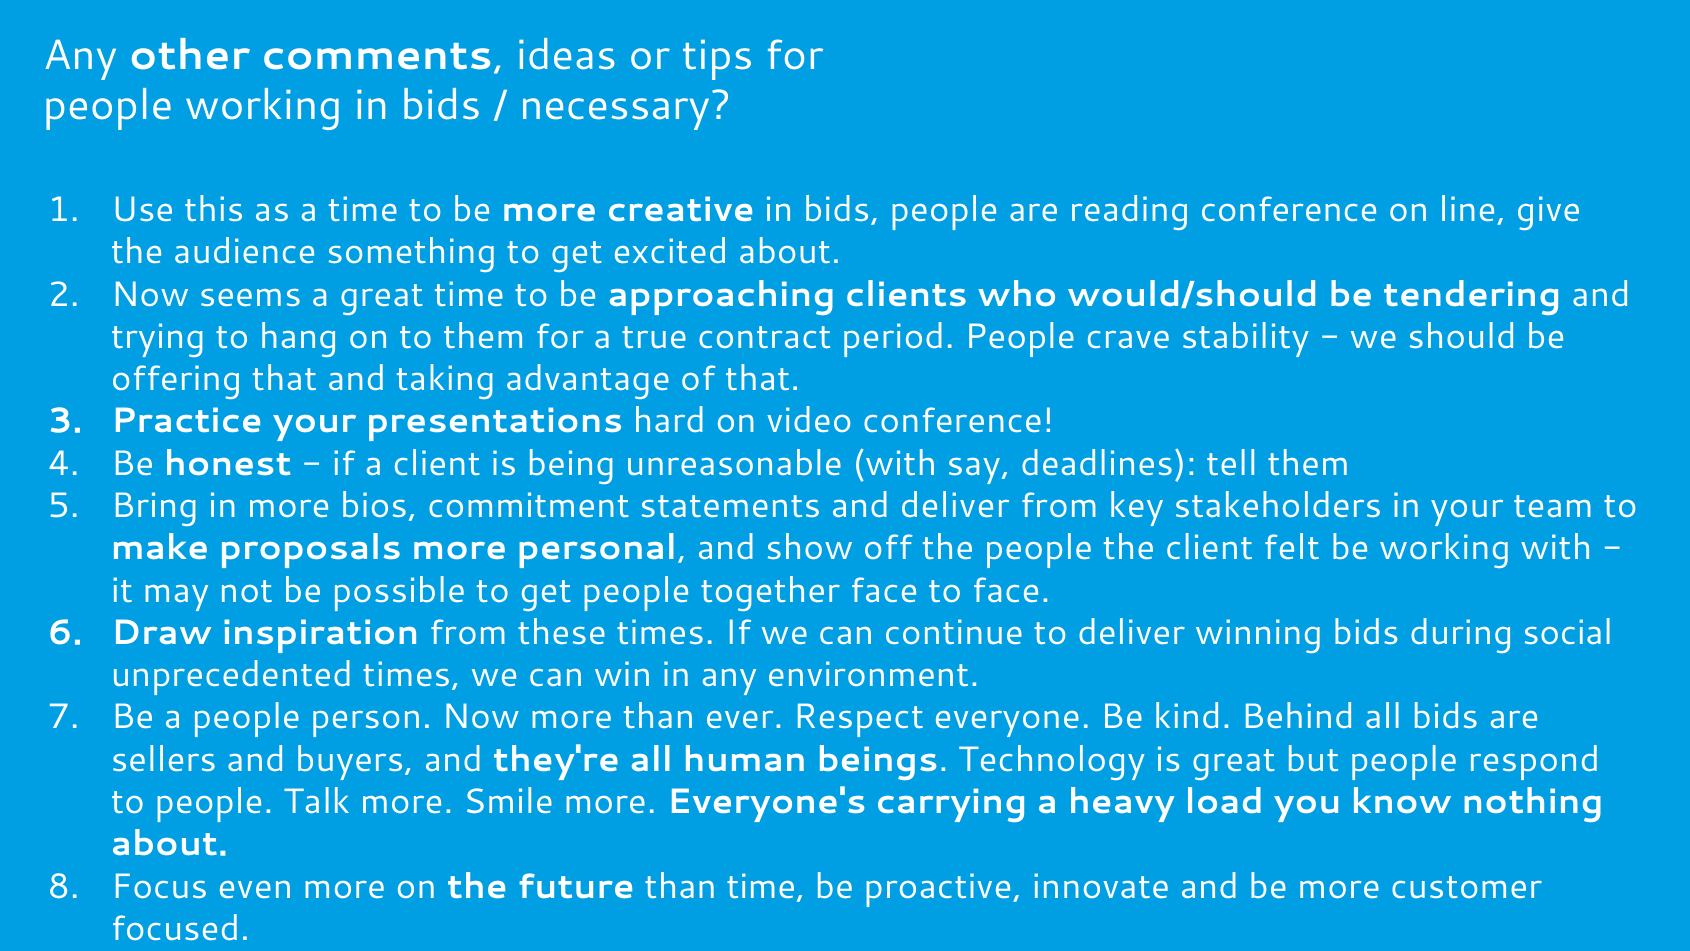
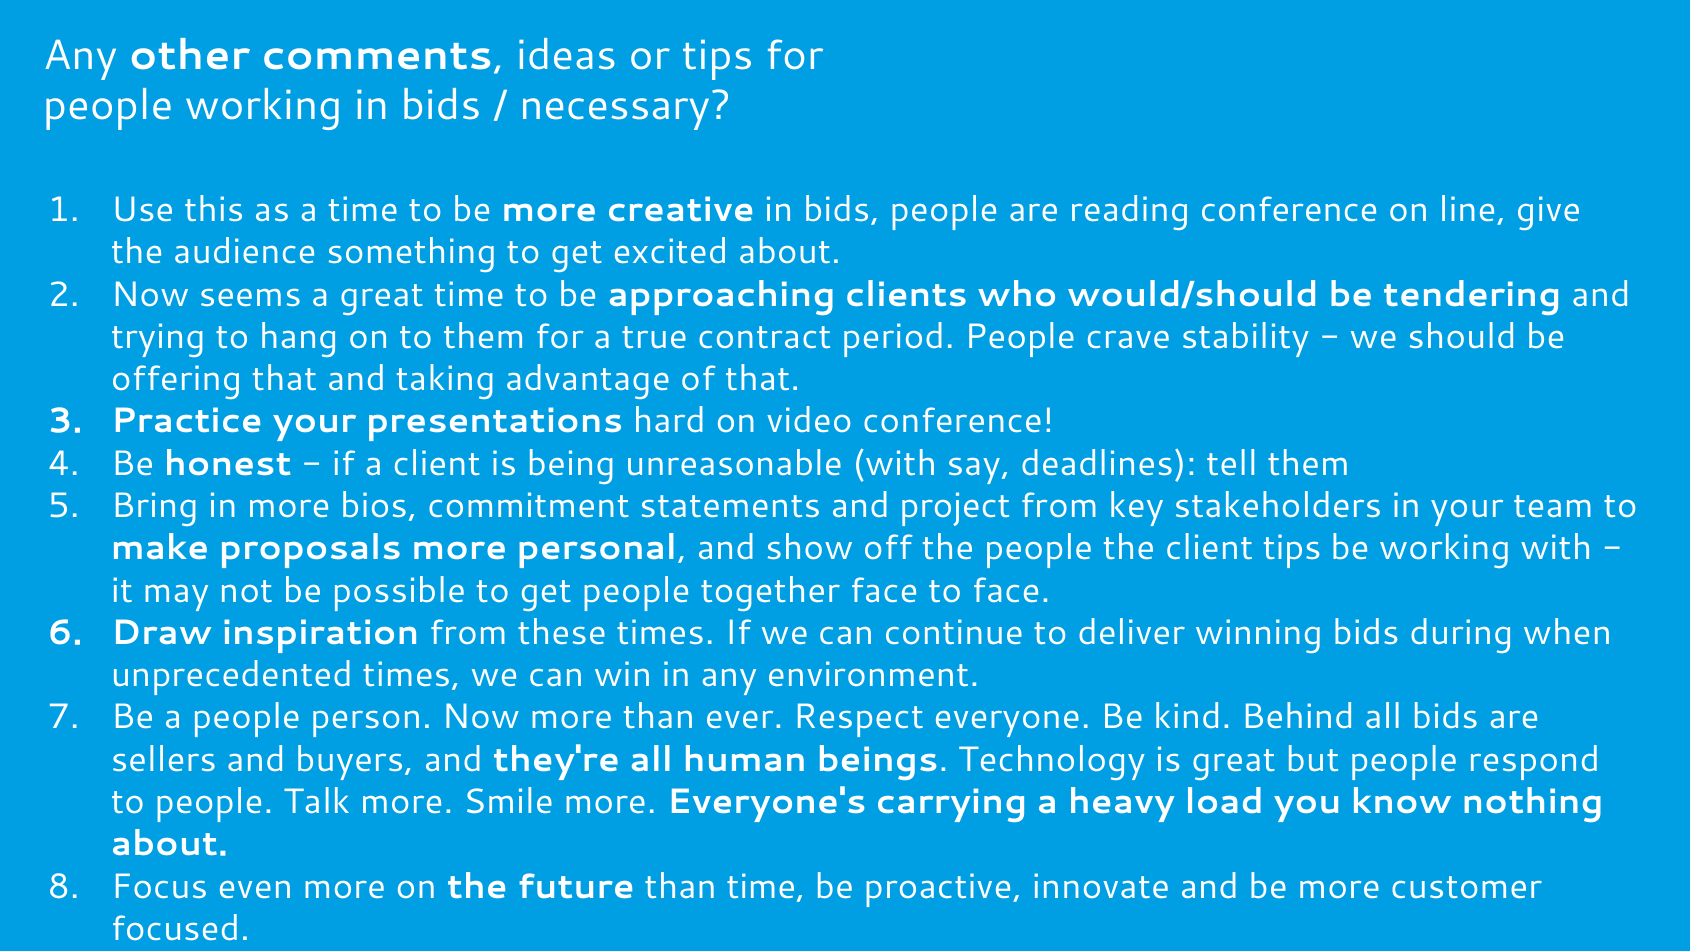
and deliver: deliver -> project
client felt: felt -> tips
social: social -> when
